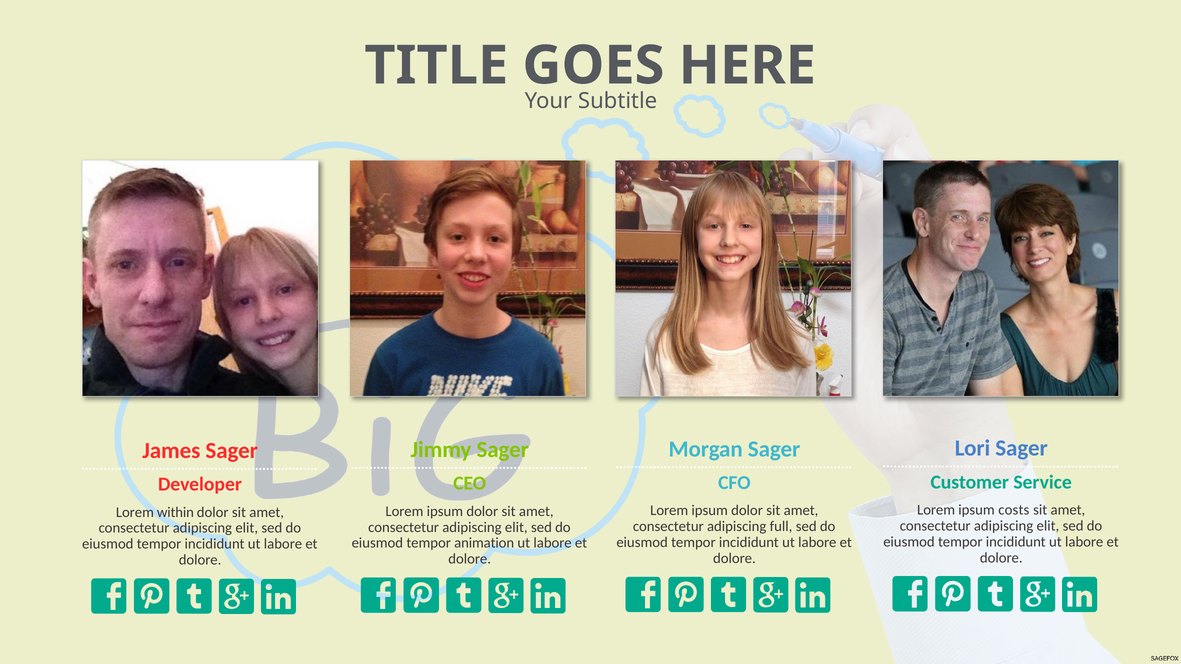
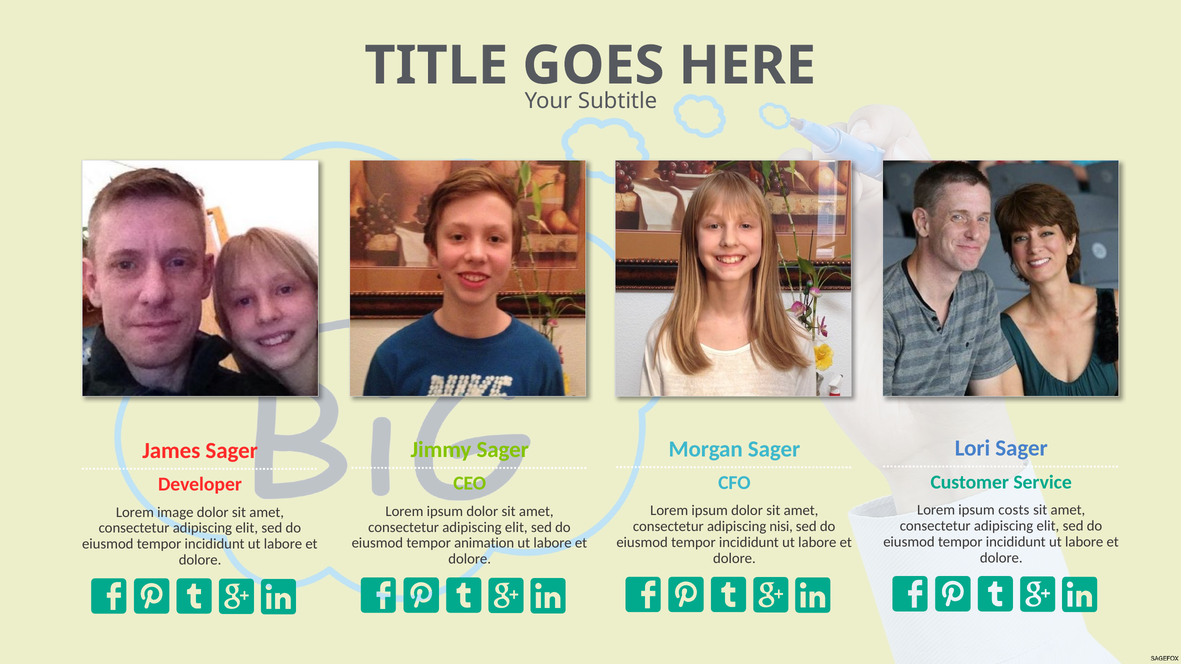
within: within -> image
full: full -> nisi
